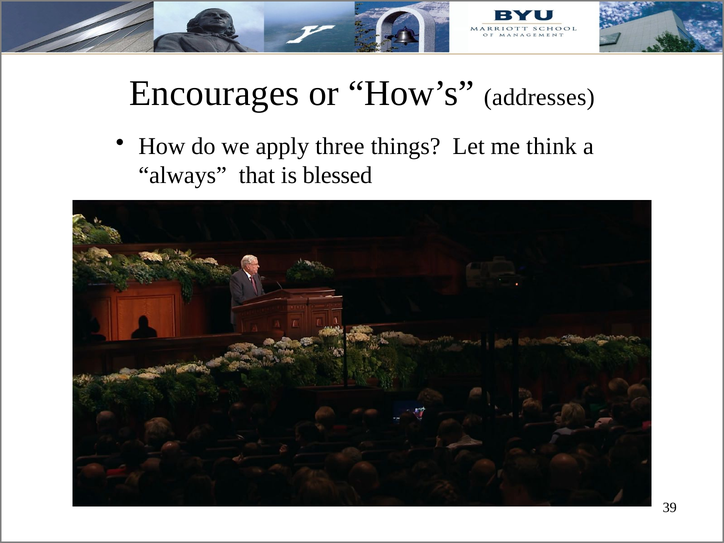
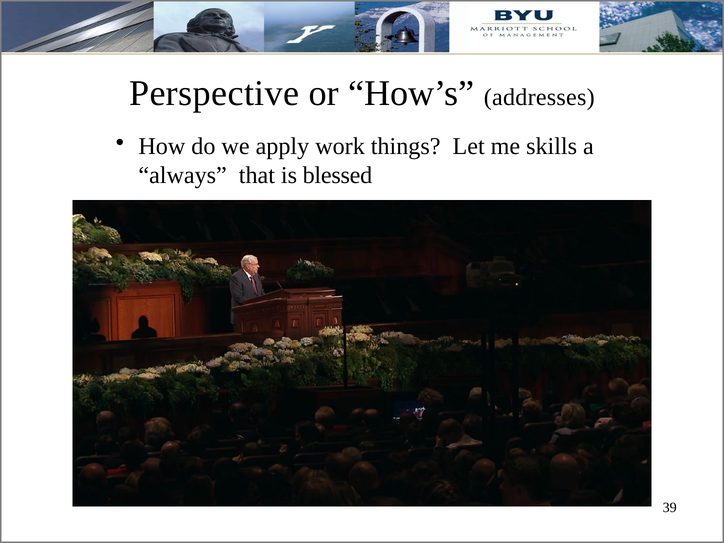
Encourages: Encourages -> Perspective
three: three -> work
think: think -> skills
